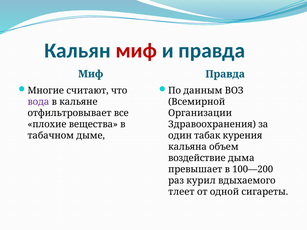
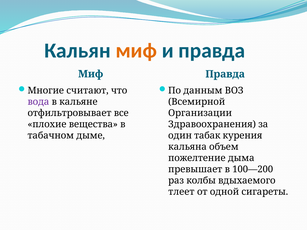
миф at (136, 51) colour: red -> orange
воздействие: воздействие -> пожелтение
курил: курил -> колбы
